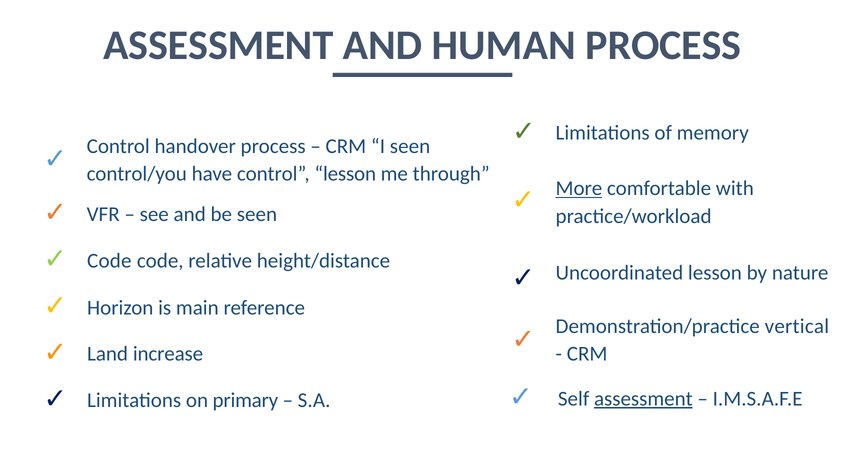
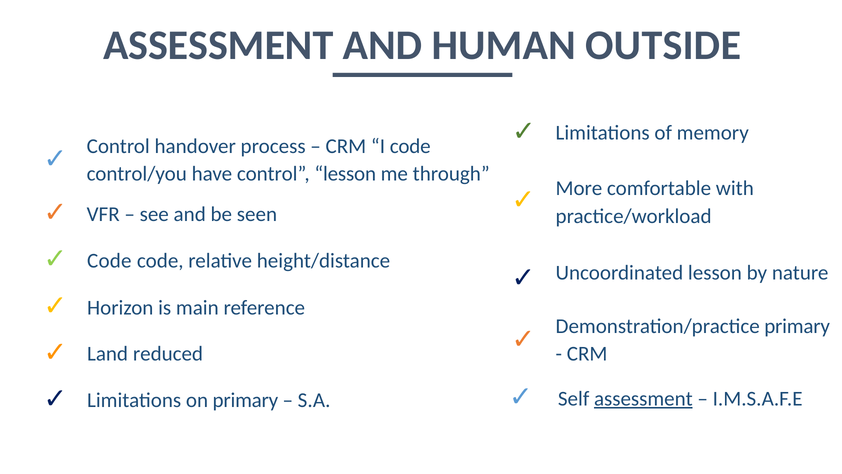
HUMAN PROCESS: PROCESS -> OUTSIDE
I seen: seen -> code
More underline: present -> none
Demonstration/practice vertical: vertical -> primary
increase: increase -> reduced
